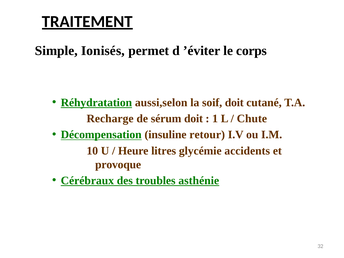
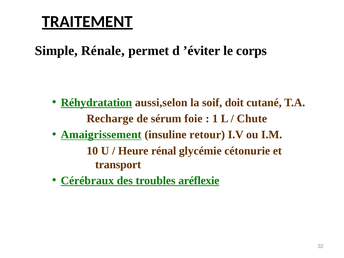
Ionisés: Ionisés -> Rénale
sérum doit: doit -> foie
Décompensation: Décompensation -> Amaigrissement
litres: litres -> rénal
accidents: accidents -> cétonurie
provoque: provoque -> transport
asthénie: asthénie -> aréflexie
